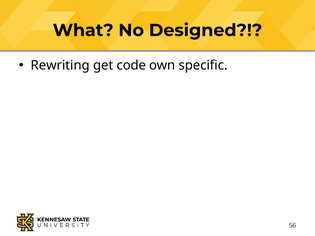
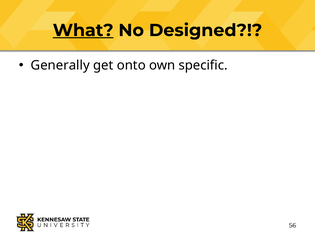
What underline: none -> present
Rewriting: Rewriting -> Generally
code: code -> onto
